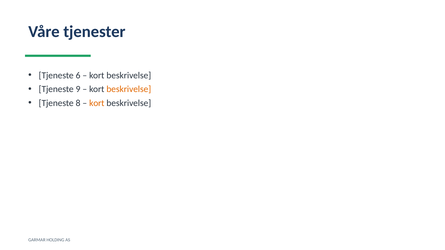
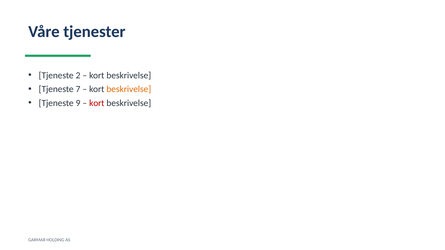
6: 6 -> 2
9: 9 -> 7
8: 8 -> 9
kort at (97, 103) colour: orange -> red
